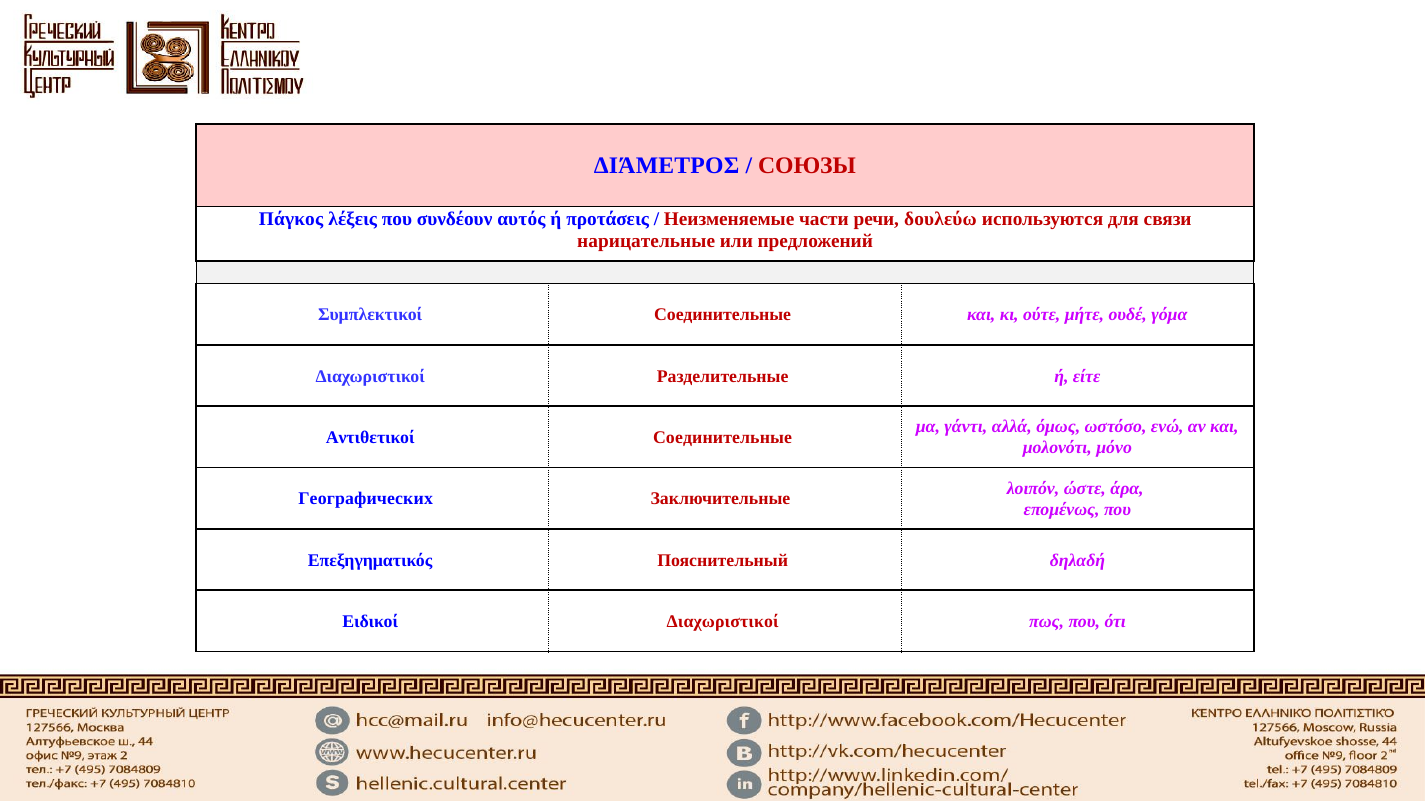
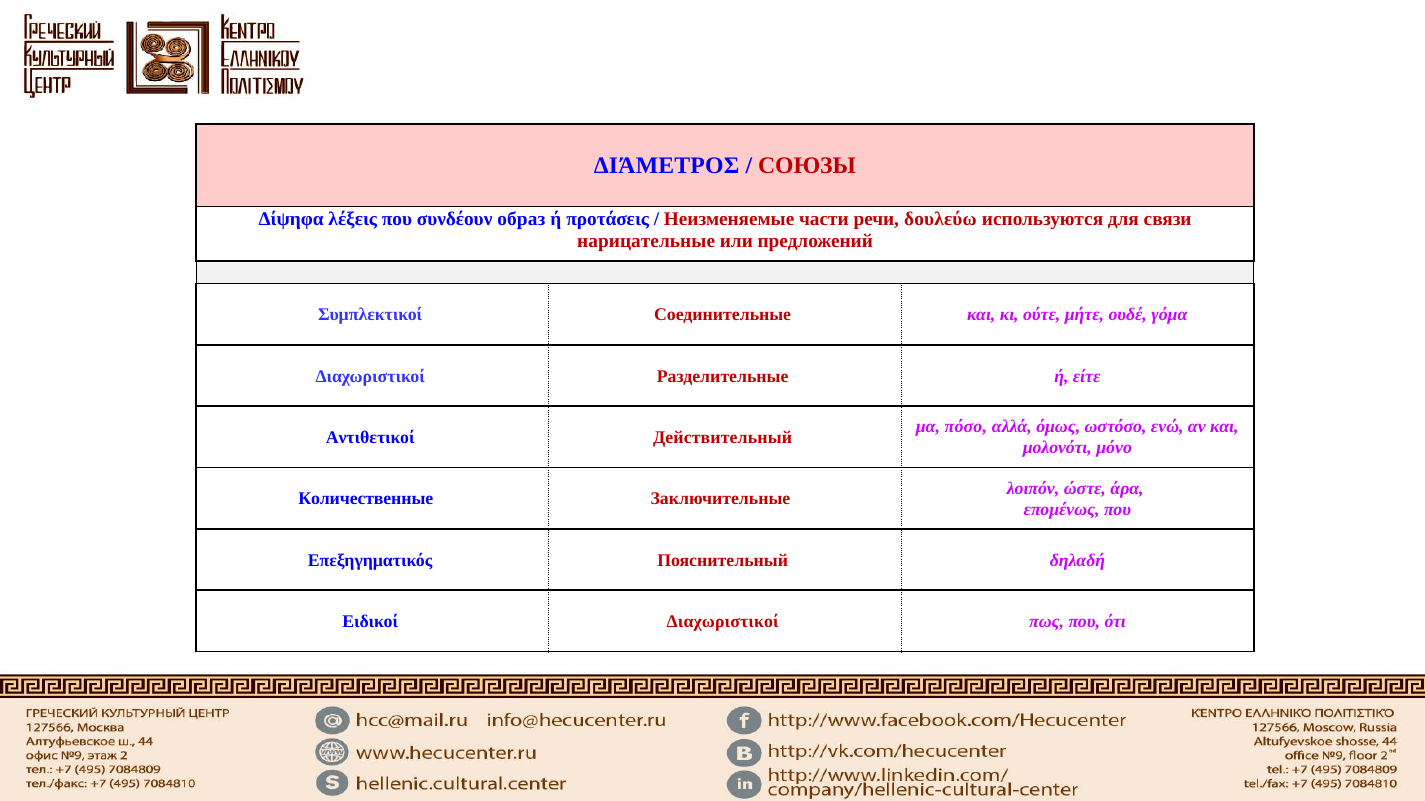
Πάγκος: Πάγκος -> Δίψηφα
αυτός: αυτός -> образ
γάντι: γάντι -> πόσο
Αντιθετικοί Соединительные: Соединительные -> Действительный
Географических: Географических -> Количественные
